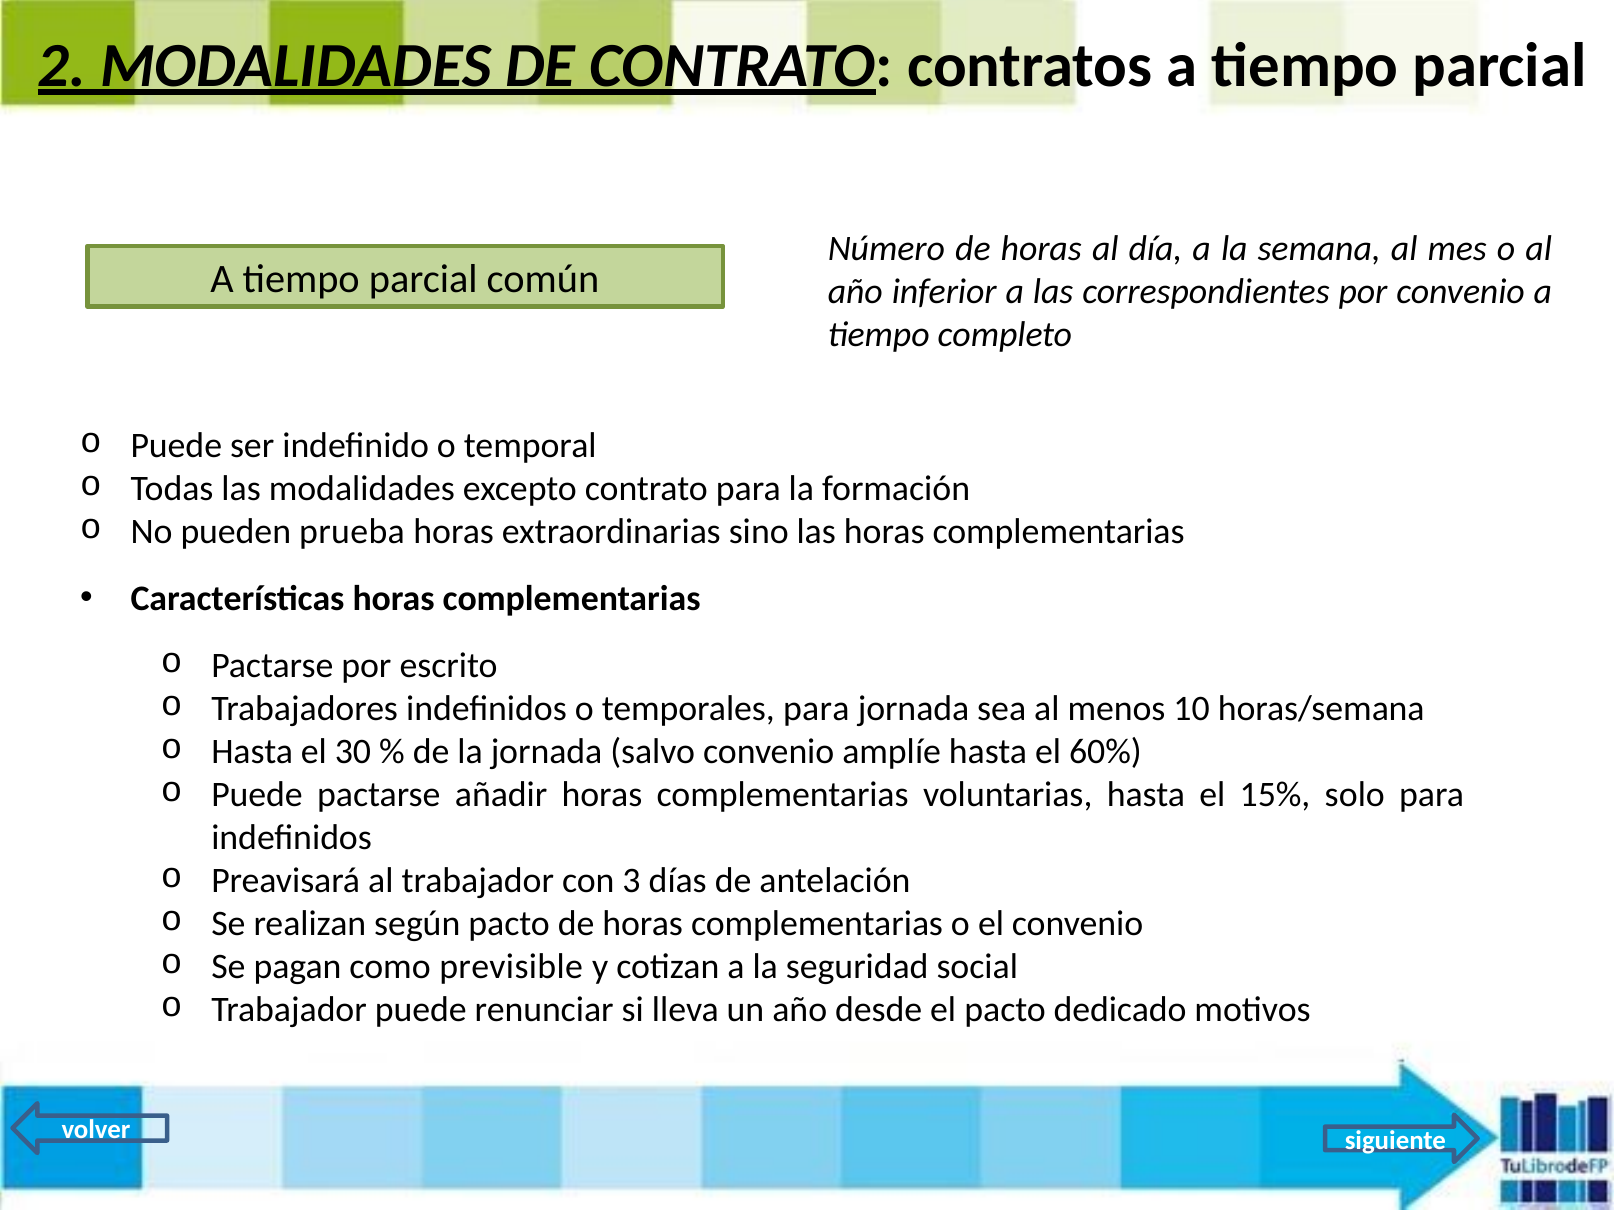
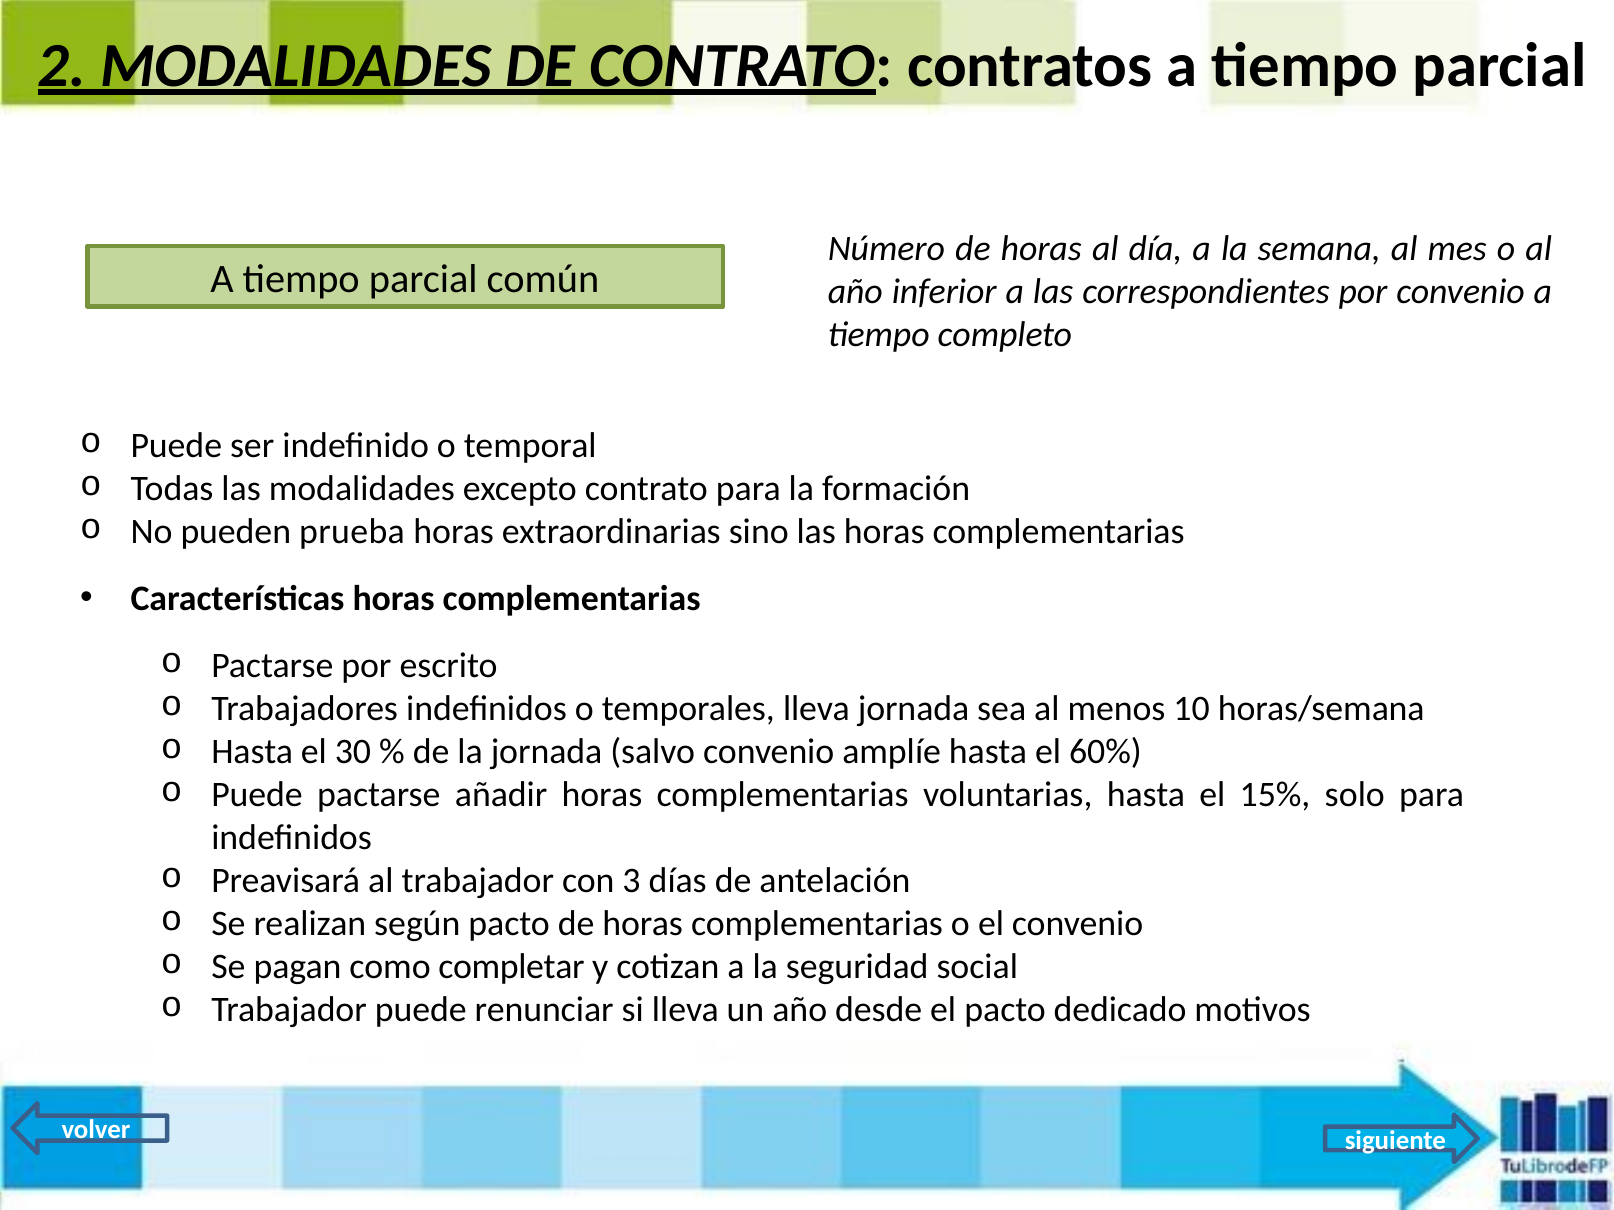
temporales para: para -> lleva
previsible: previsible -> completar
